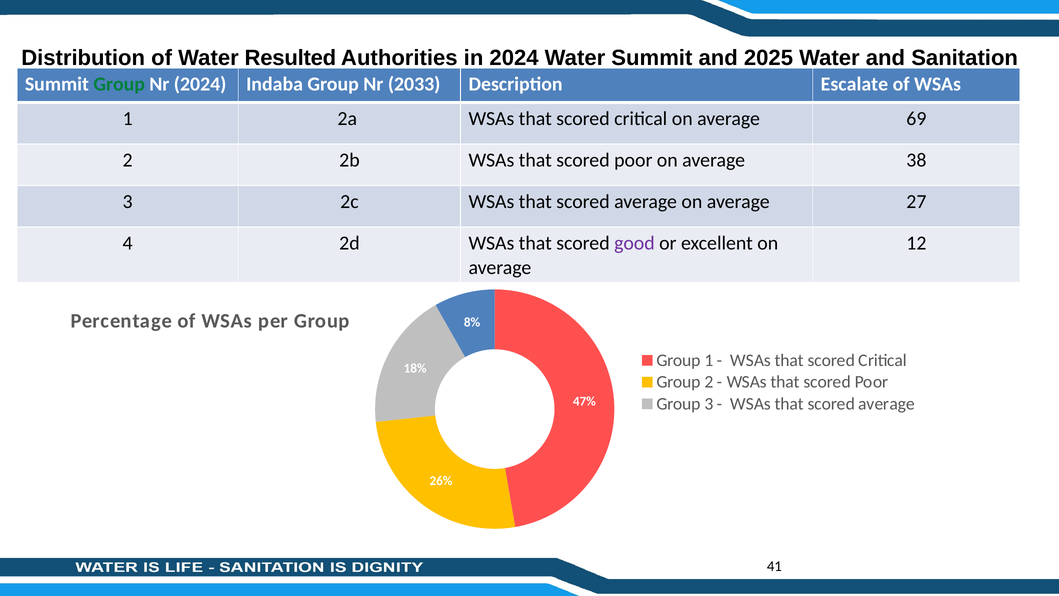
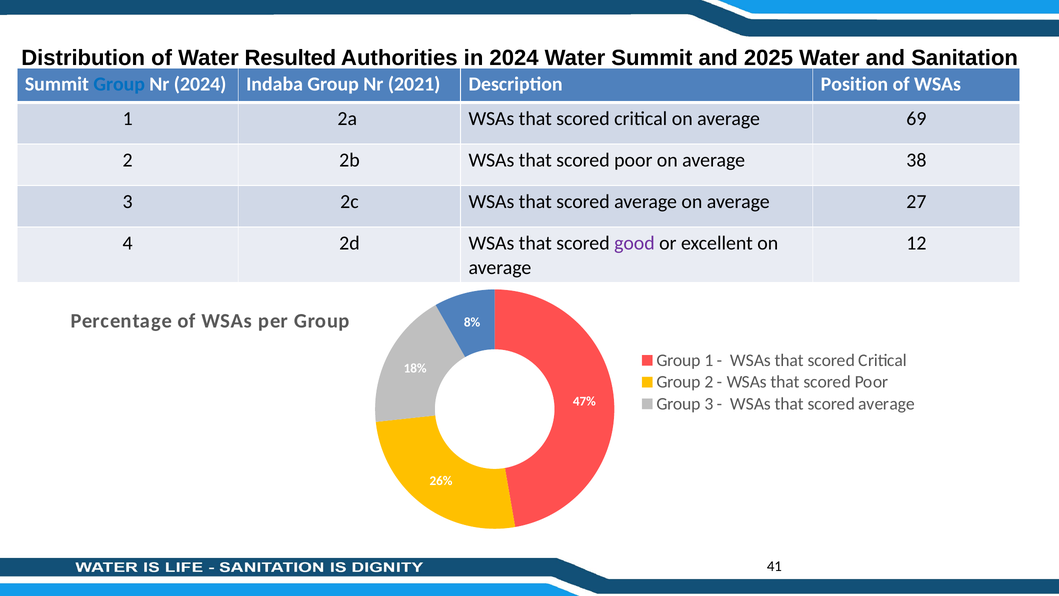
Group at (119, 84) colour: green -> blue
2033: 2033 -> 2021
Escalate: Escalate -> Position
